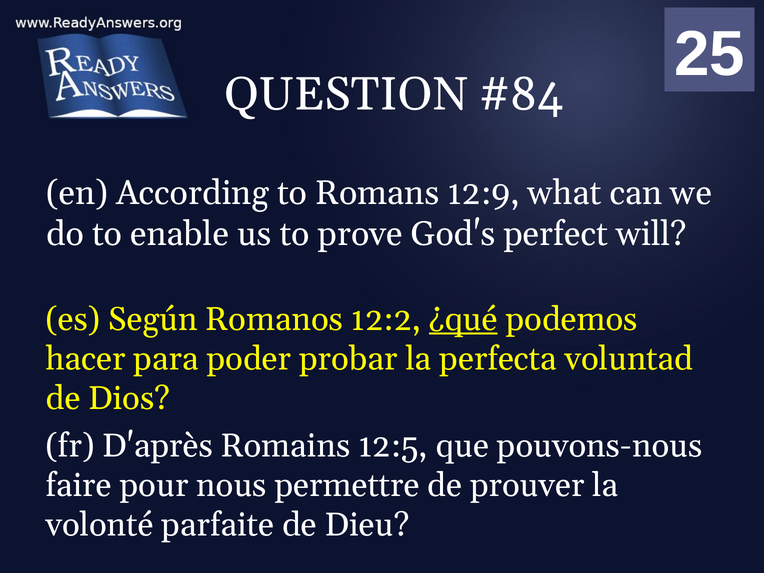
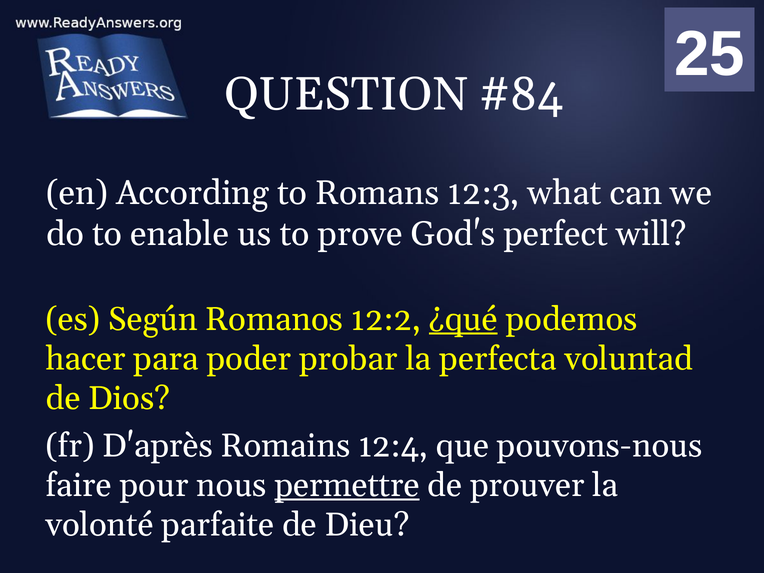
12:9: 12:9 -> 12:3
12:5: 12:5 -> 12:4
permettre underline: none -> present
